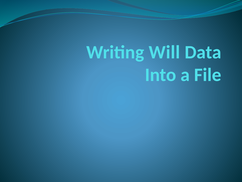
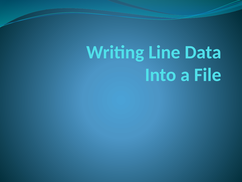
Will: Will -> Line
